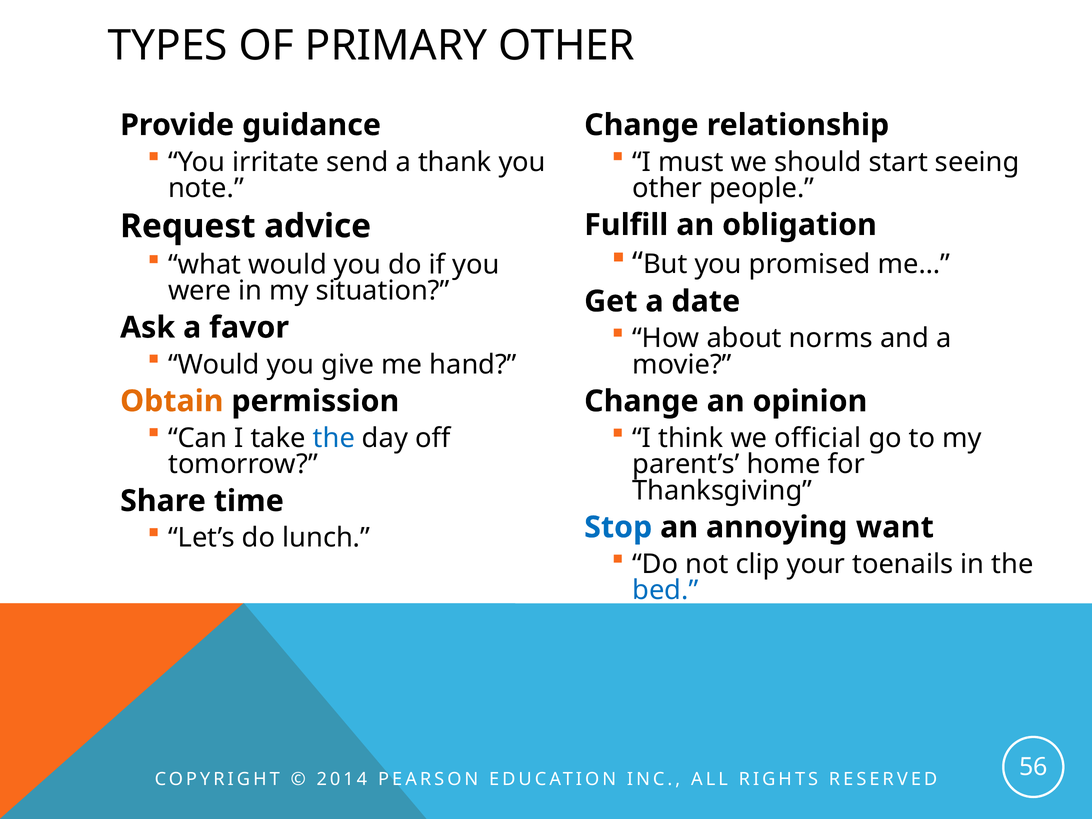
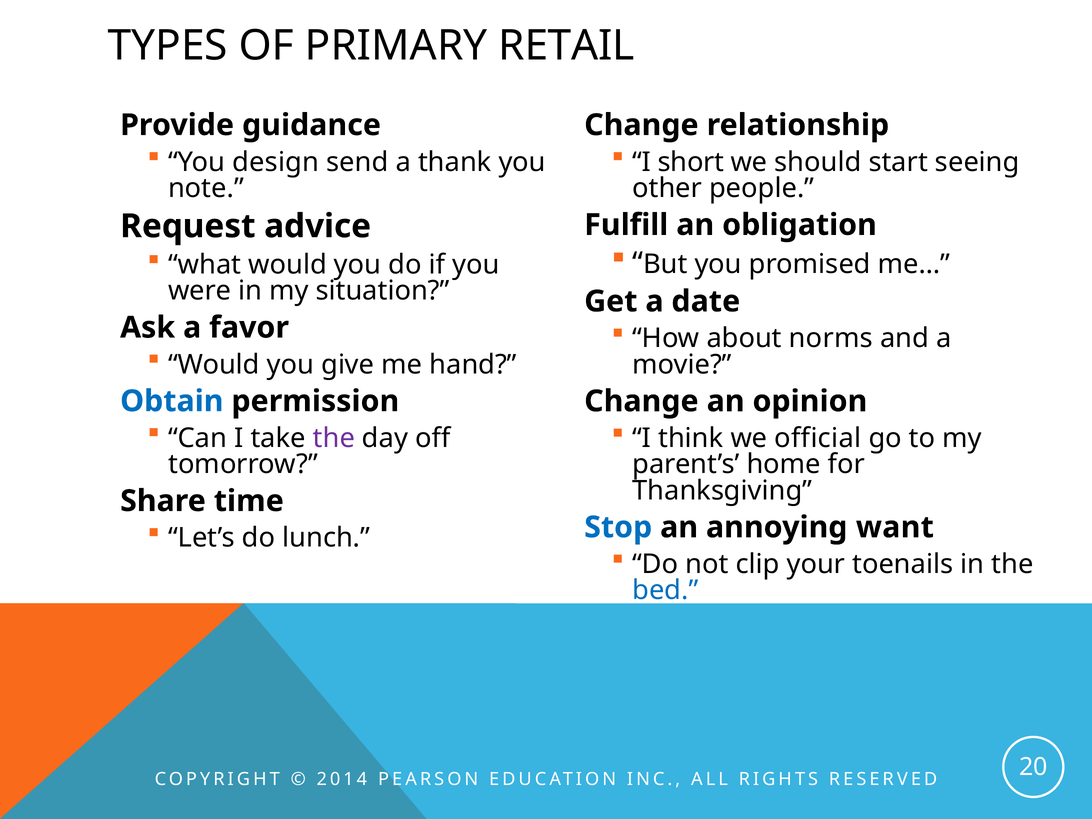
PRIMARY OTHER: OTHER -> RETAIL
irritate: irritate -> design
must: must -> short
Obtain colour: orange -> blue
the at (334, 438) colour: blue -> purple
56: 56 -> 20
